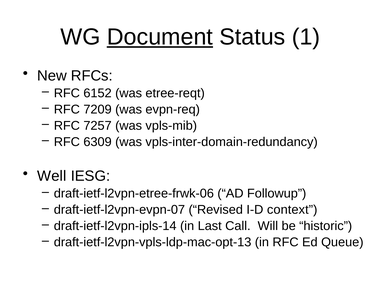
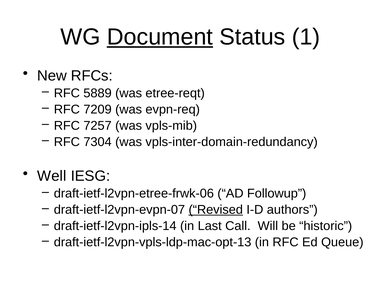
6152: 6152 -> 5889
6309: 6309 -> 7304
Revised underline: none -> present
context: context -> authors
